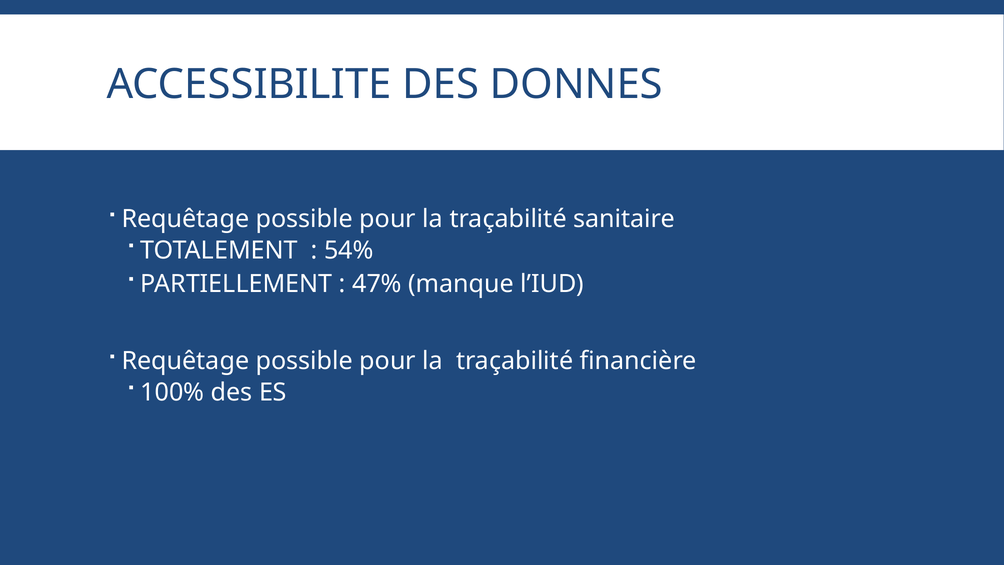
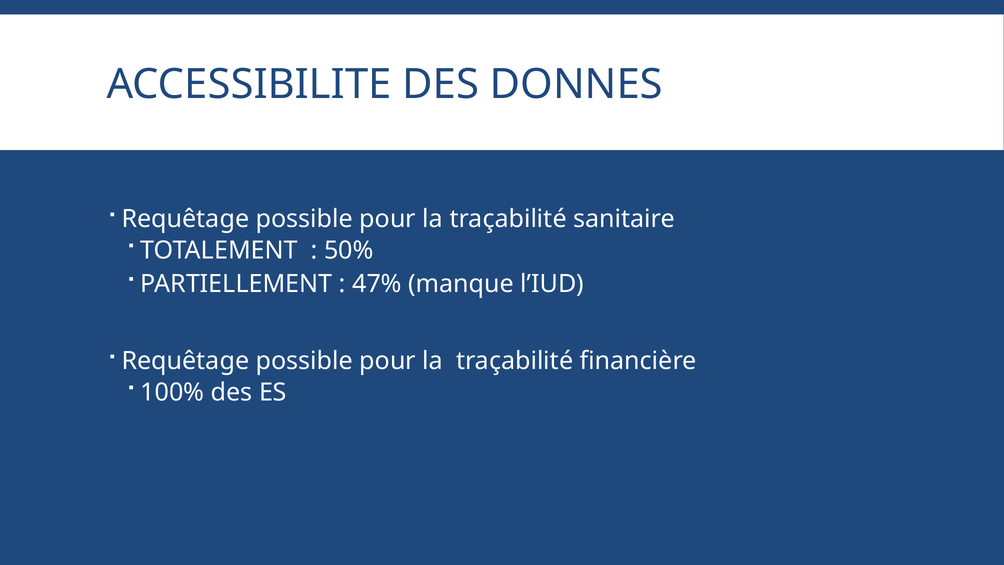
54%: 54% -> 50%
